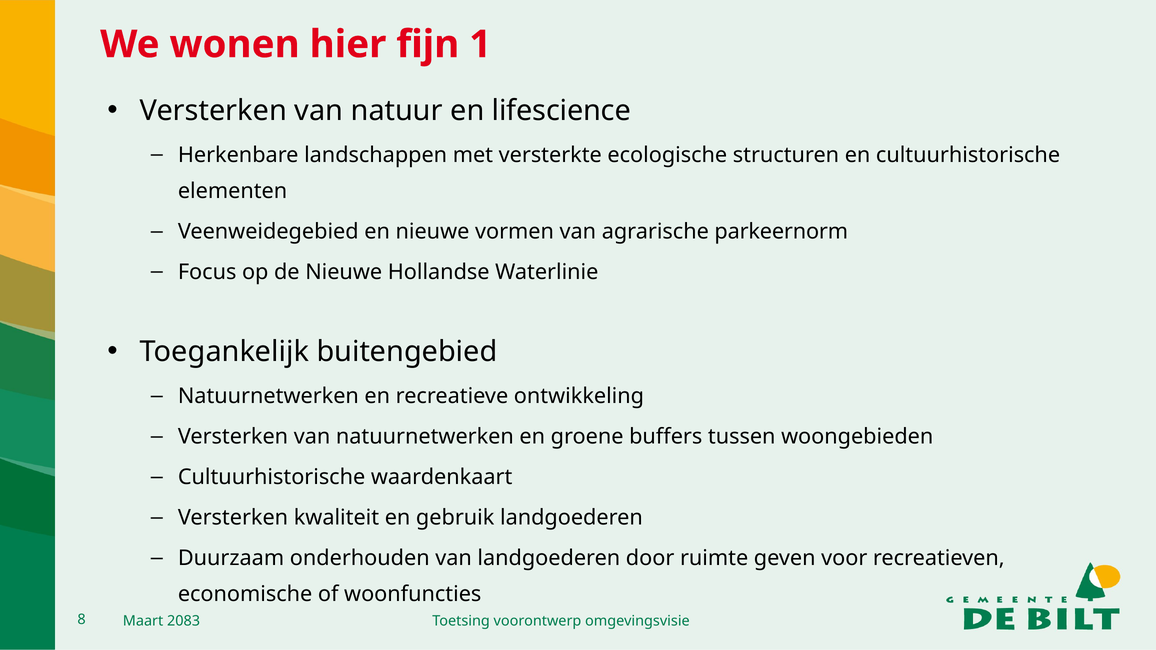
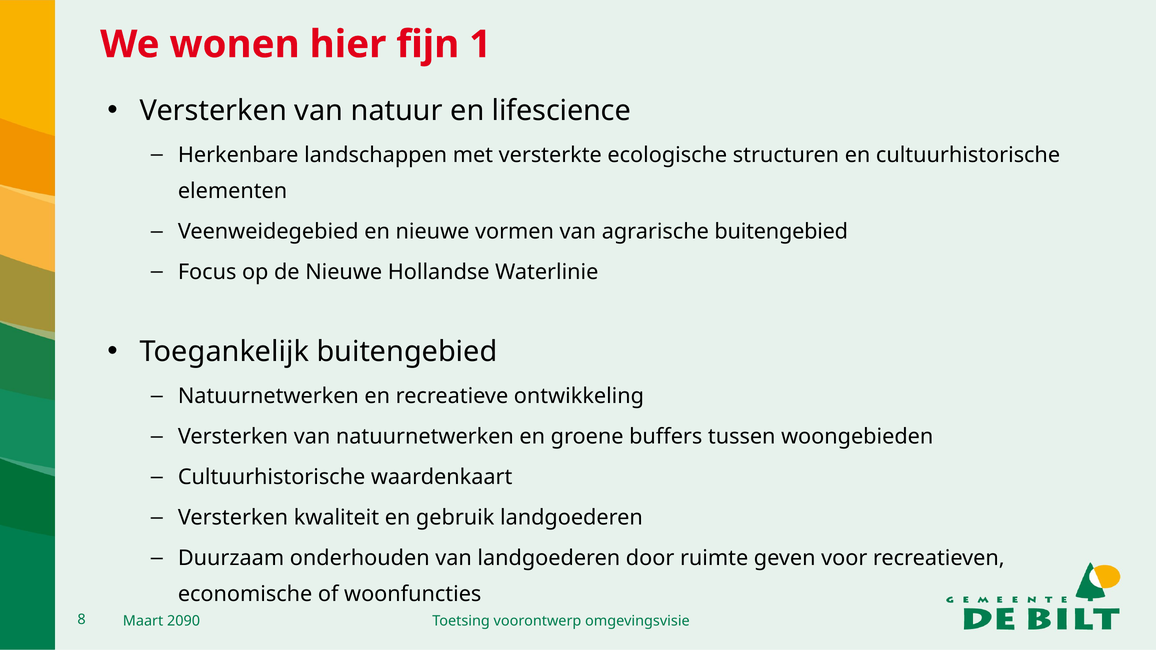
agrarische parkeernorm: parkeernorm -> buitengebied
2083: 2083 -> 2090
